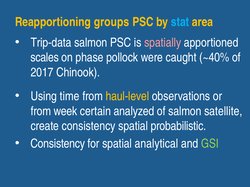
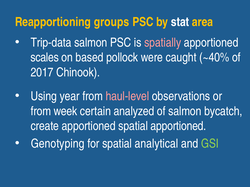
stat colour: light blue -> white
phase: phase -> based
time: time -> year
haul-level colour: yellow -> pink
satellite: satellite -> bycatch
create consistency: consistency -> apportioned
spatial probabilistic: probabilistic -> apportioned
Consistency at (58, 144): Consistency -> Genotyping
